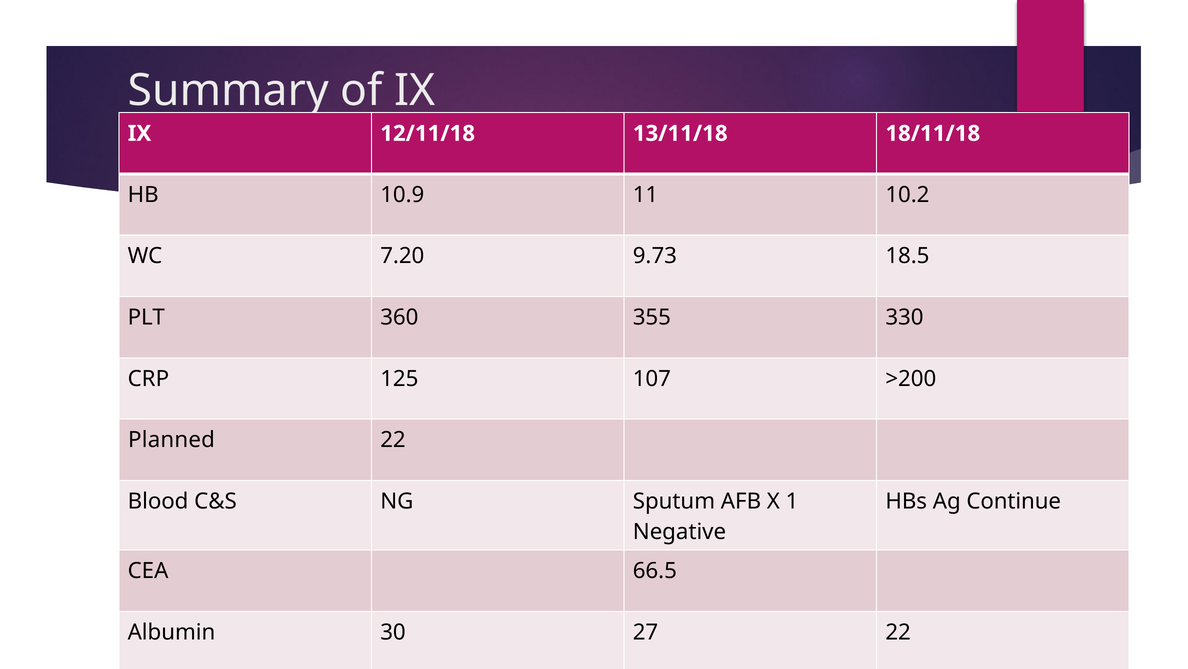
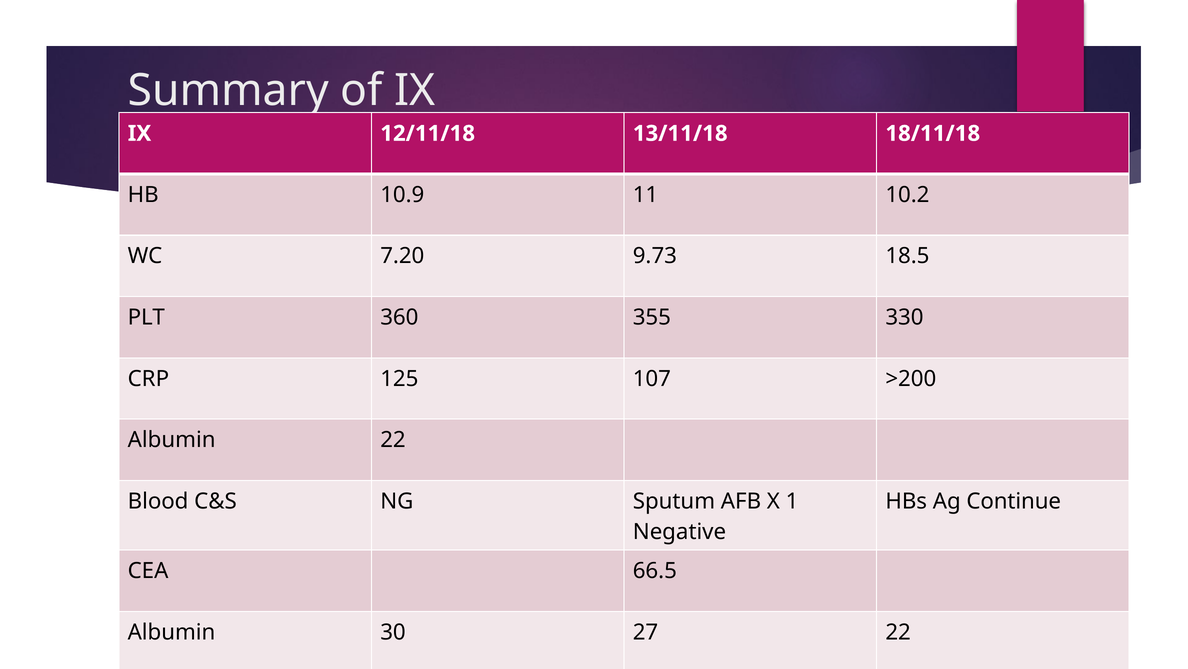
Planned at (172, 440): Planned -> Albumin
